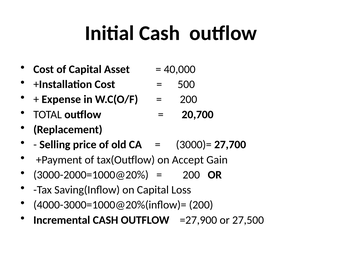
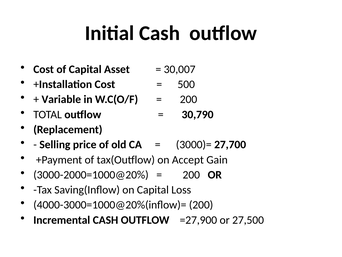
40,000: 40,000 -> 30,007
Expense: Expense -> Variable
20,700: 20,700 -> 30,790
